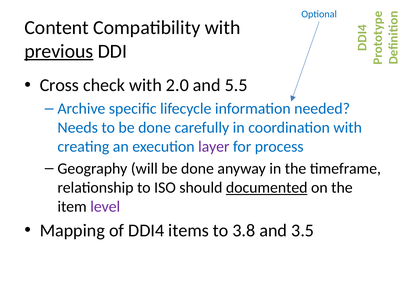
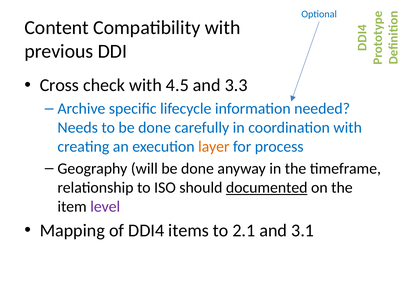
previous underline: present -> none
2.0: 2.0 -> 4.5
5.5: 5.5 -> 3.3
layer colour: purple -> orange
3.8: 3.8 -> 2.1
3.5: 3.5 -> 3.1
